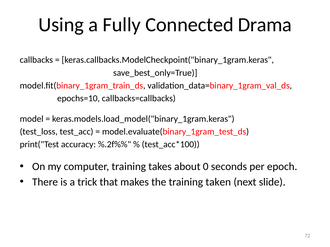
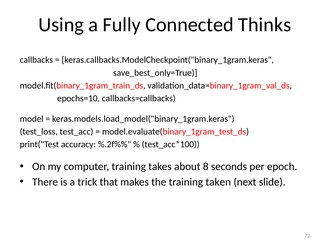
Drama: Drama -> Thinks
0: 0 -> 8
